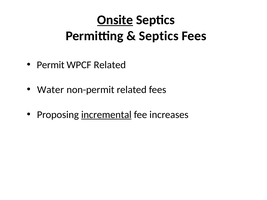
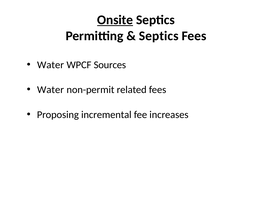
Permit at (51, 65): Permit -> Water
WPCF Related: Related -> Sources
incremental underline: present -> none
